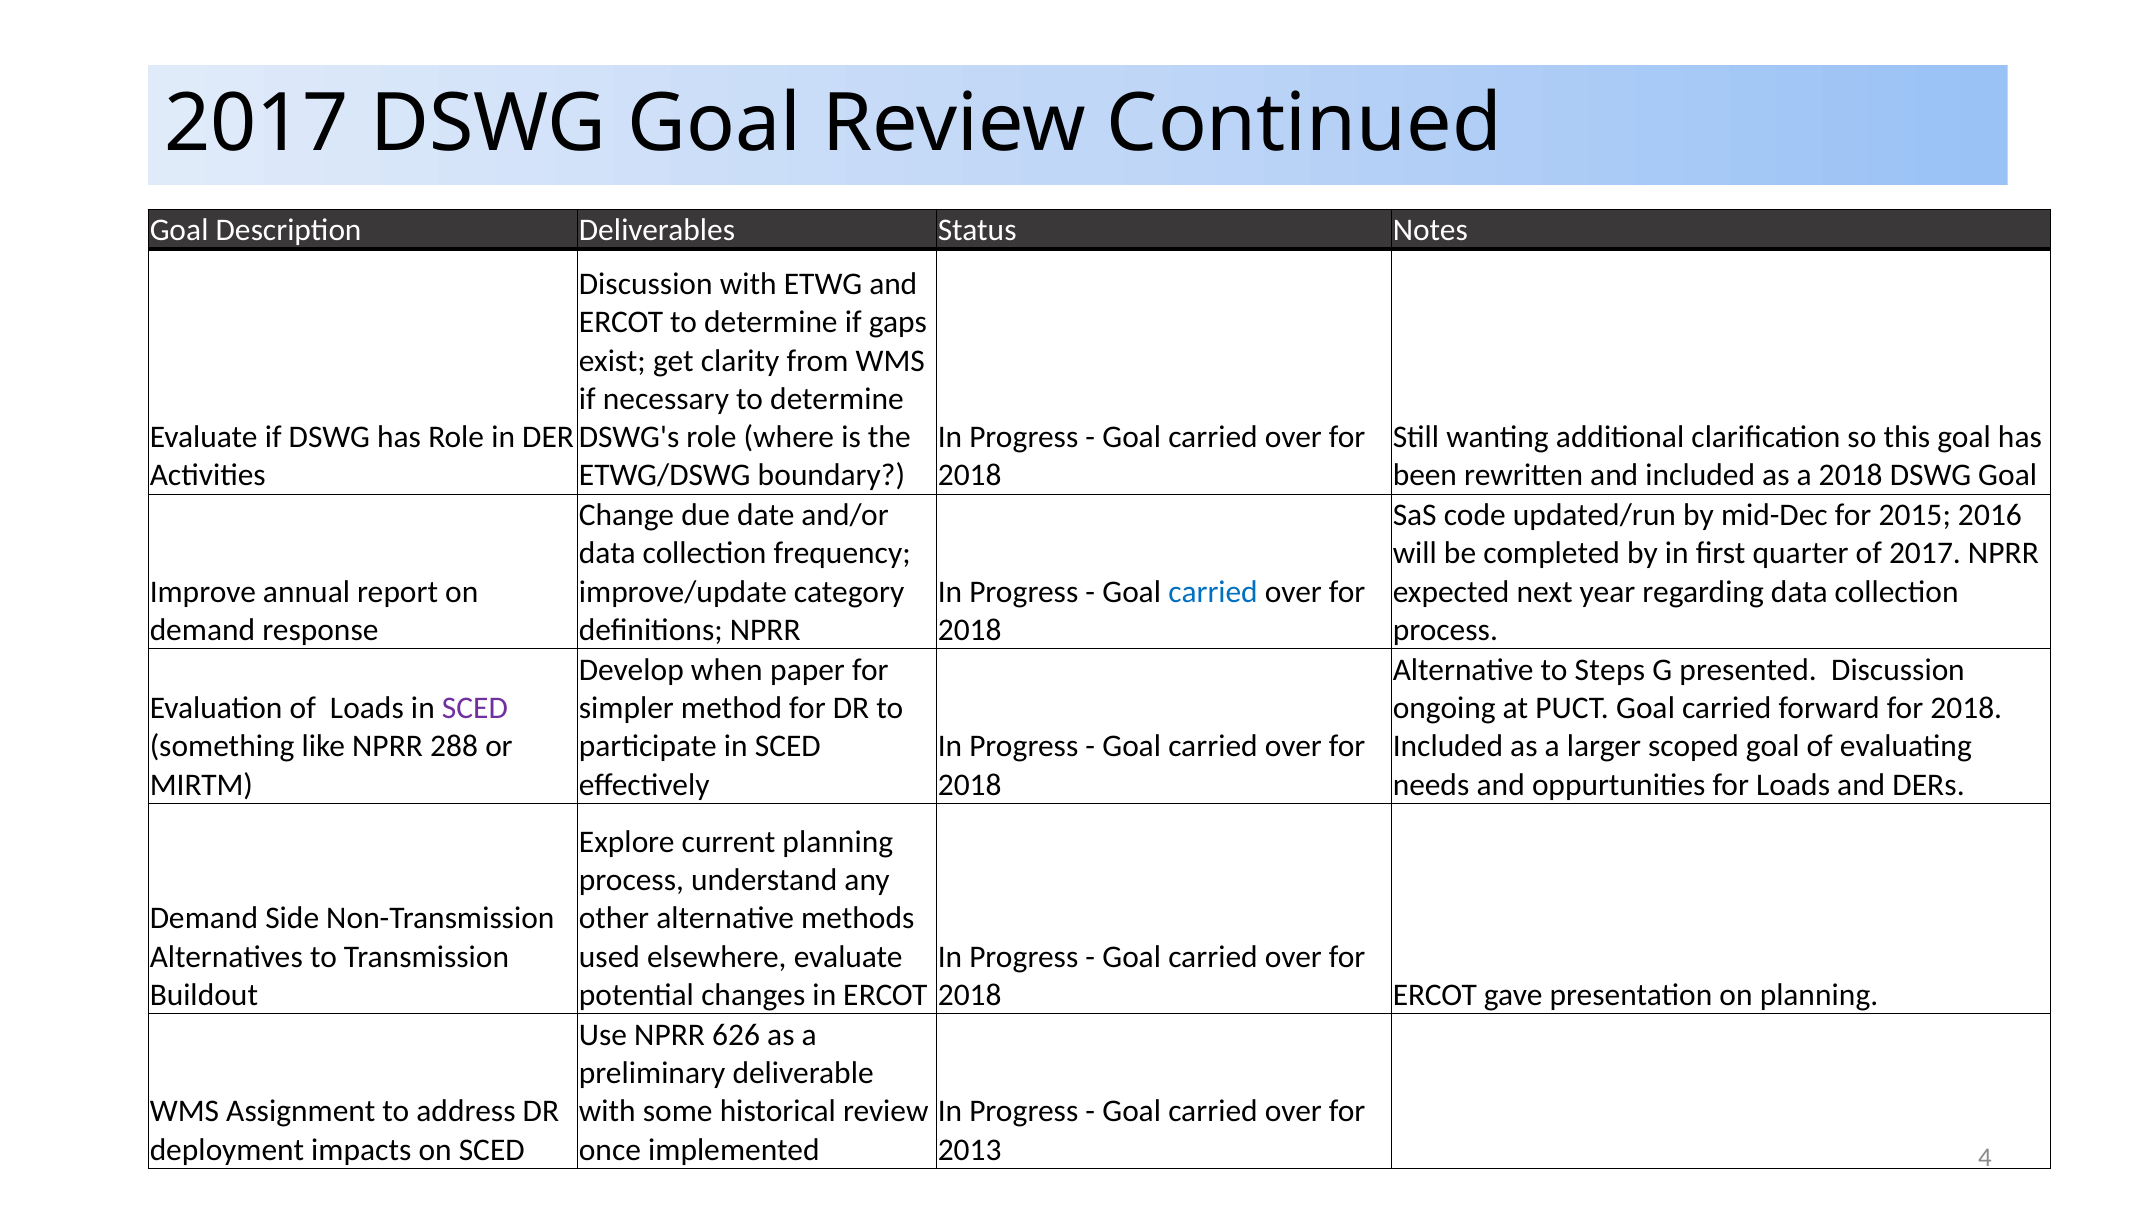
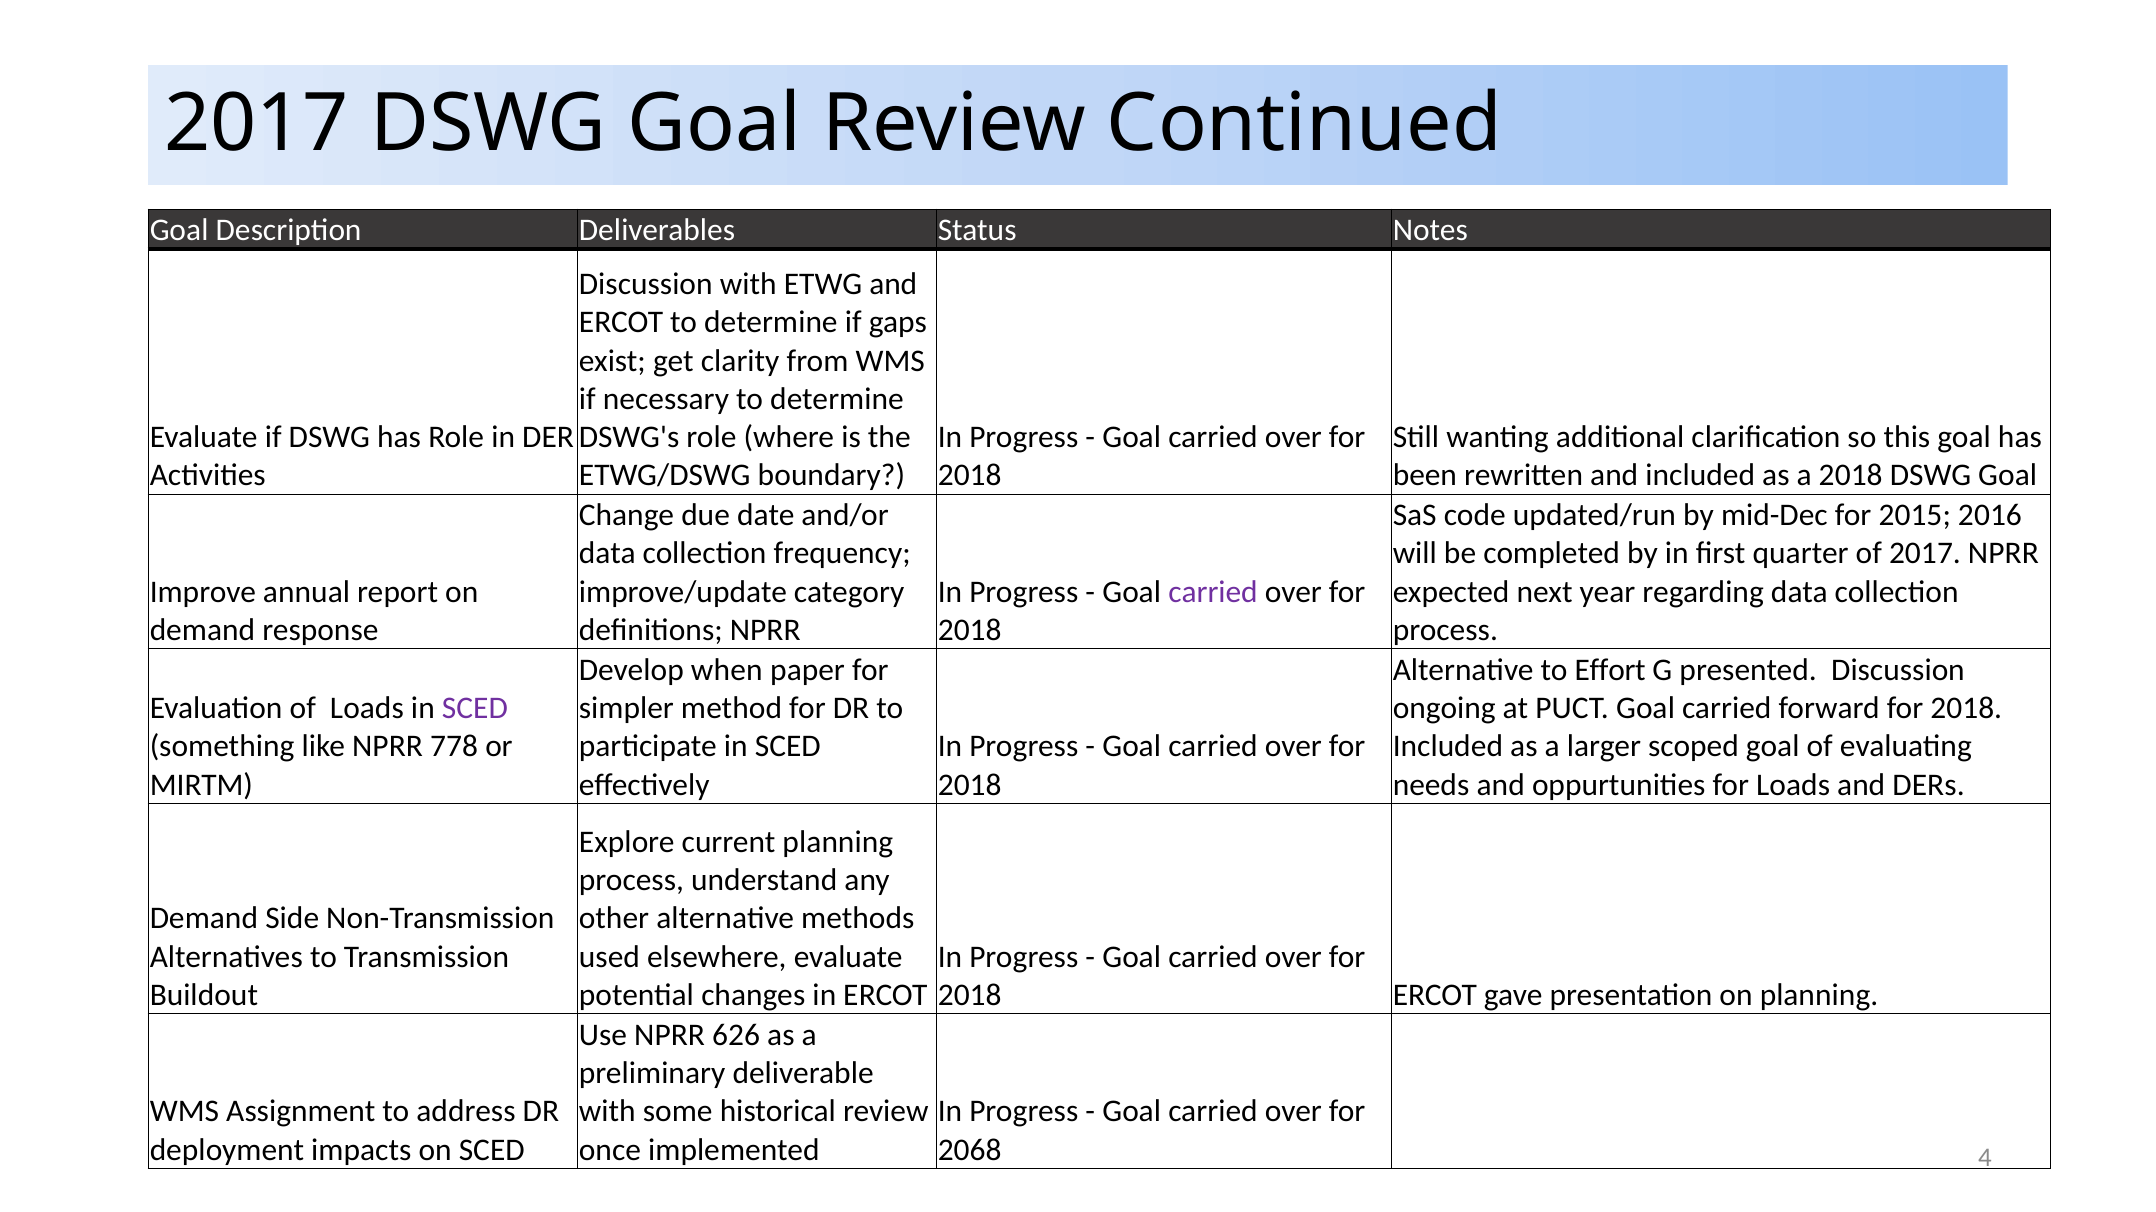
carried at (1213, 592) colour: blue -> purple
Steps: Steps -> Effort
288: 288 -> 778
2013: 2013 -> 2068
